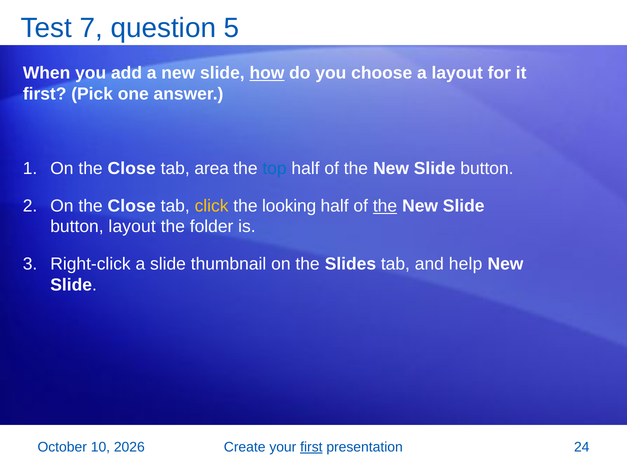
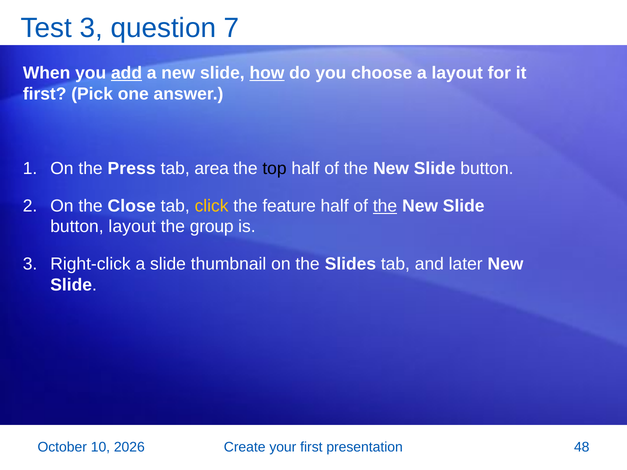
Test 7: 7 -> 3
5: 5 -> 7
add underline: none -> present
1 On the Close: Close -> Press
top colour: blue -> black
looking: looking -> feature
folder: folder -> group
help: help -> later
first at (311, 447) underline: present -> none
24: 24 -> 48
